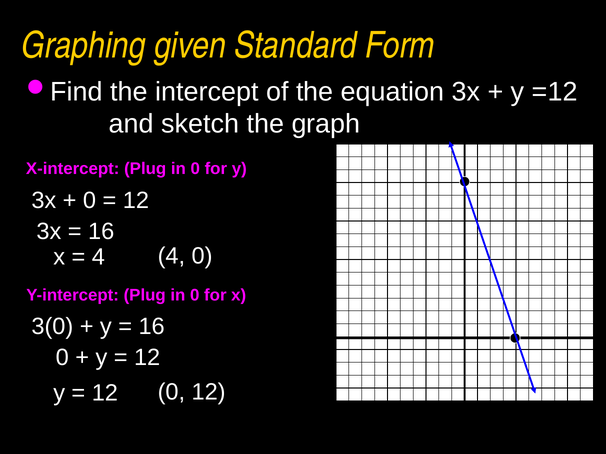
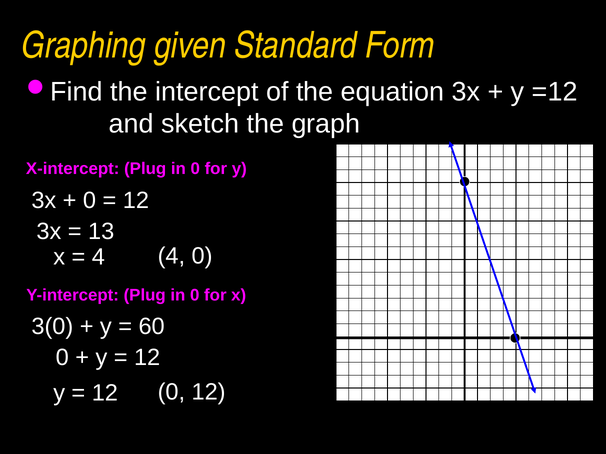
16 at (101, 232): 16 -> 13
16 at (152, 327): 16 -> 60
